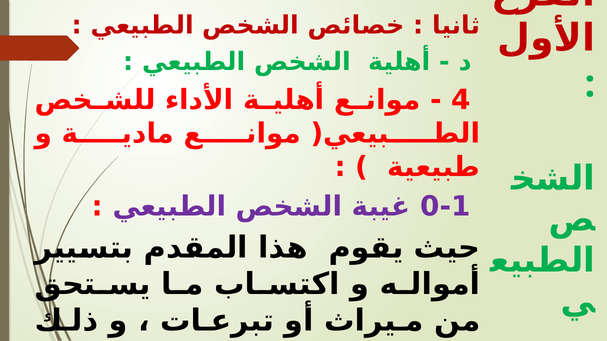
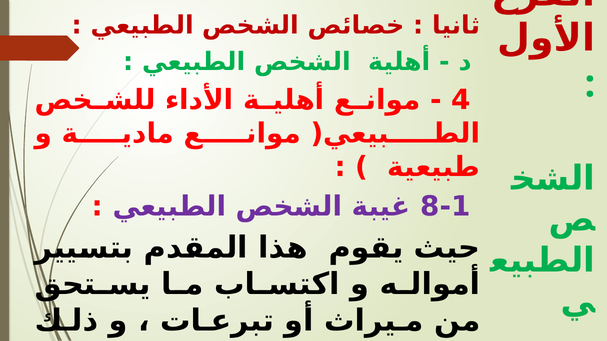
0-1: 0-1 -> 8-1
